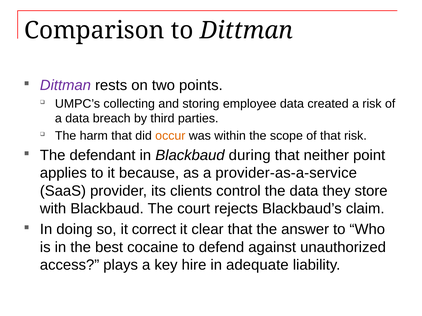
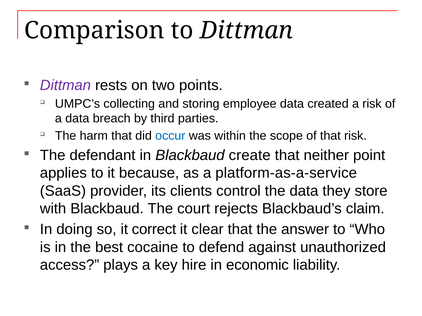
occur colour: orange -> blue
during: during -> create
provider-as-a-service: provider-as-a-service -> platform-as-a-service
adequate: adequate -> economic
